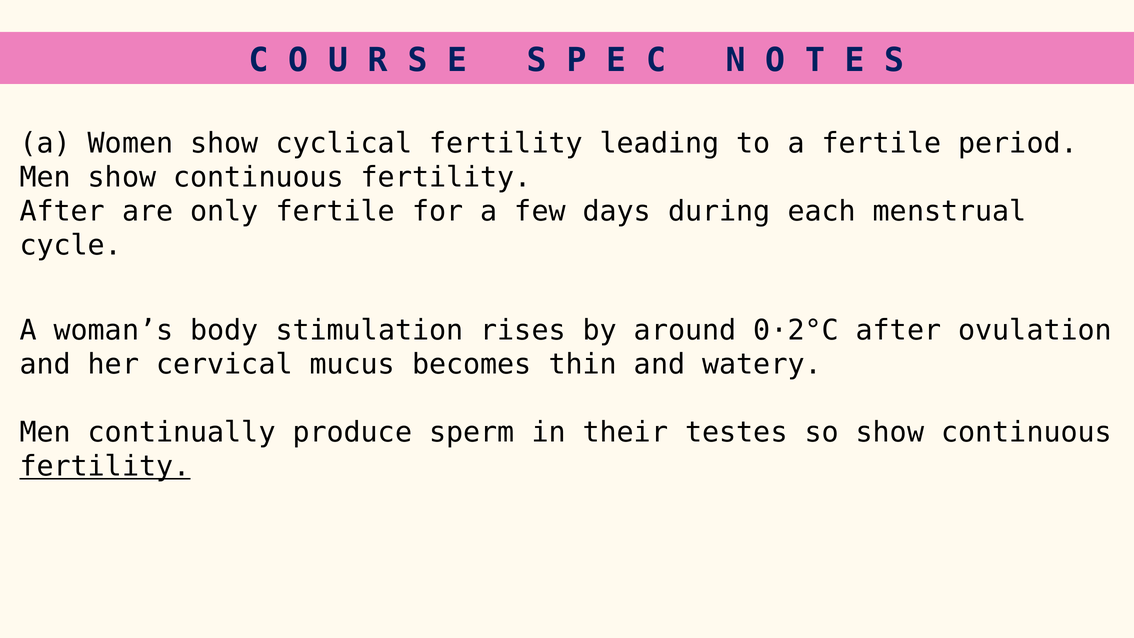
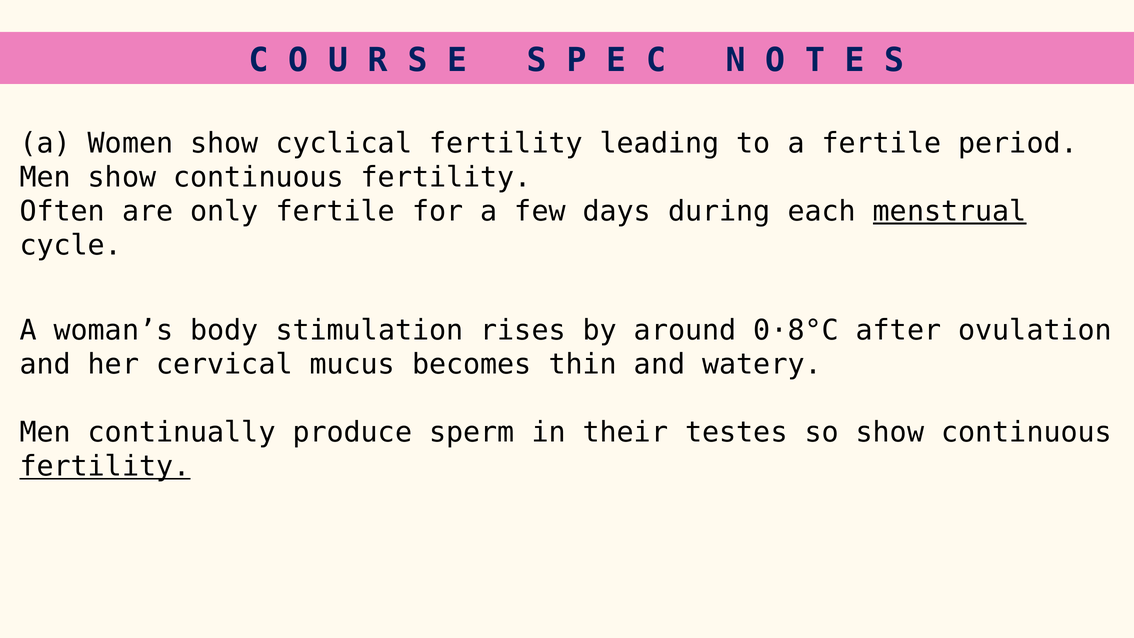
After at (62, 211): After -> Often
menstrual underline: none -> present
0·2°C: 0·2°C -> 0·8°C
